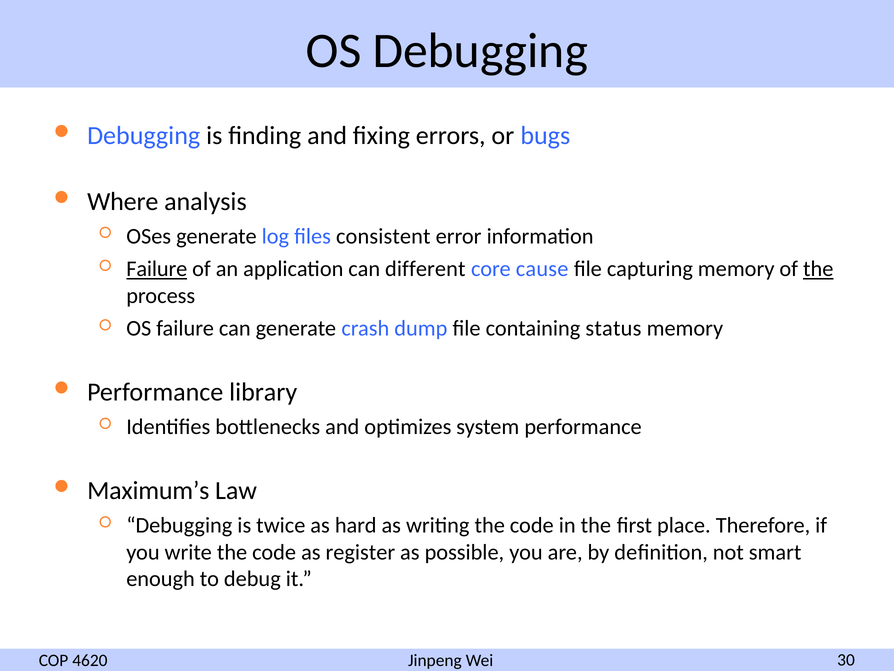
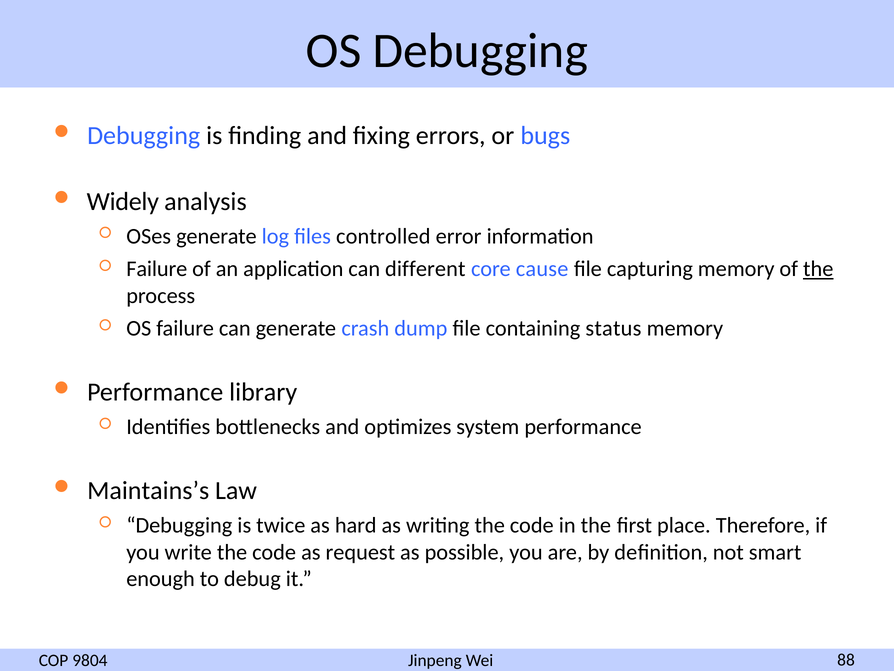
Where: Where -> Widely
consistent: consistent -> controlled
Failure at (157, 269) underline: present -> none
Maximum’s: Maximum’s -> Maintains’s
register: register -> request
4620: 4620 -> 9804
30: 30 -> 88
